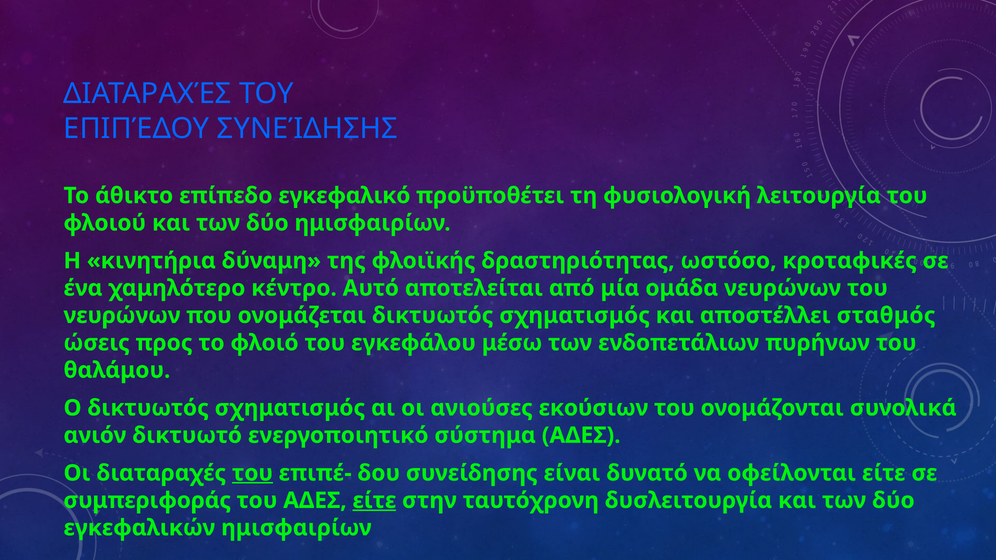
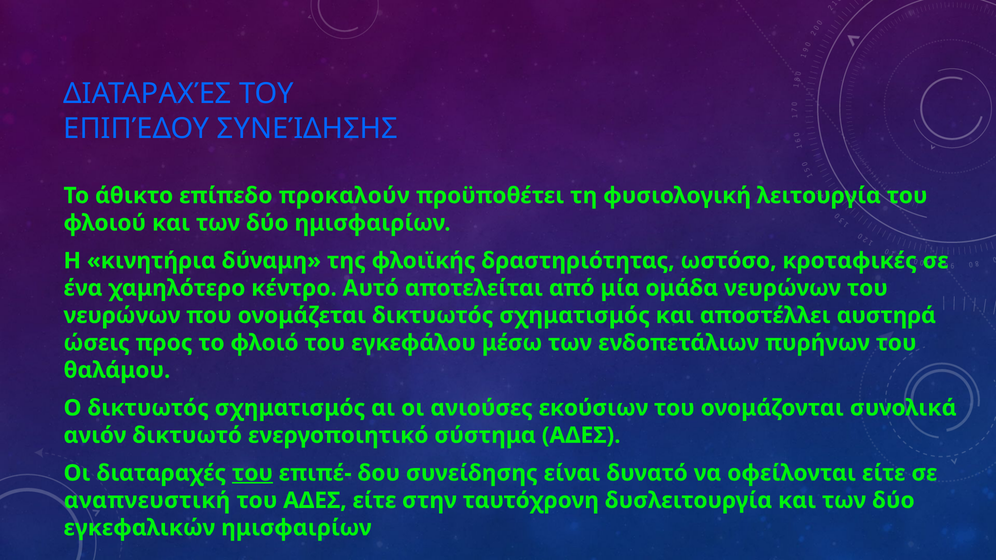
εγκεφαλικό: εγκεφαλικό -> προκαλούν
σταθμός: σταθμός -> αυστηρά
συμπεριφοράς: συμπεριφοράς -> αναπνευστική
είτε at (374, 501) underline: present -> none
